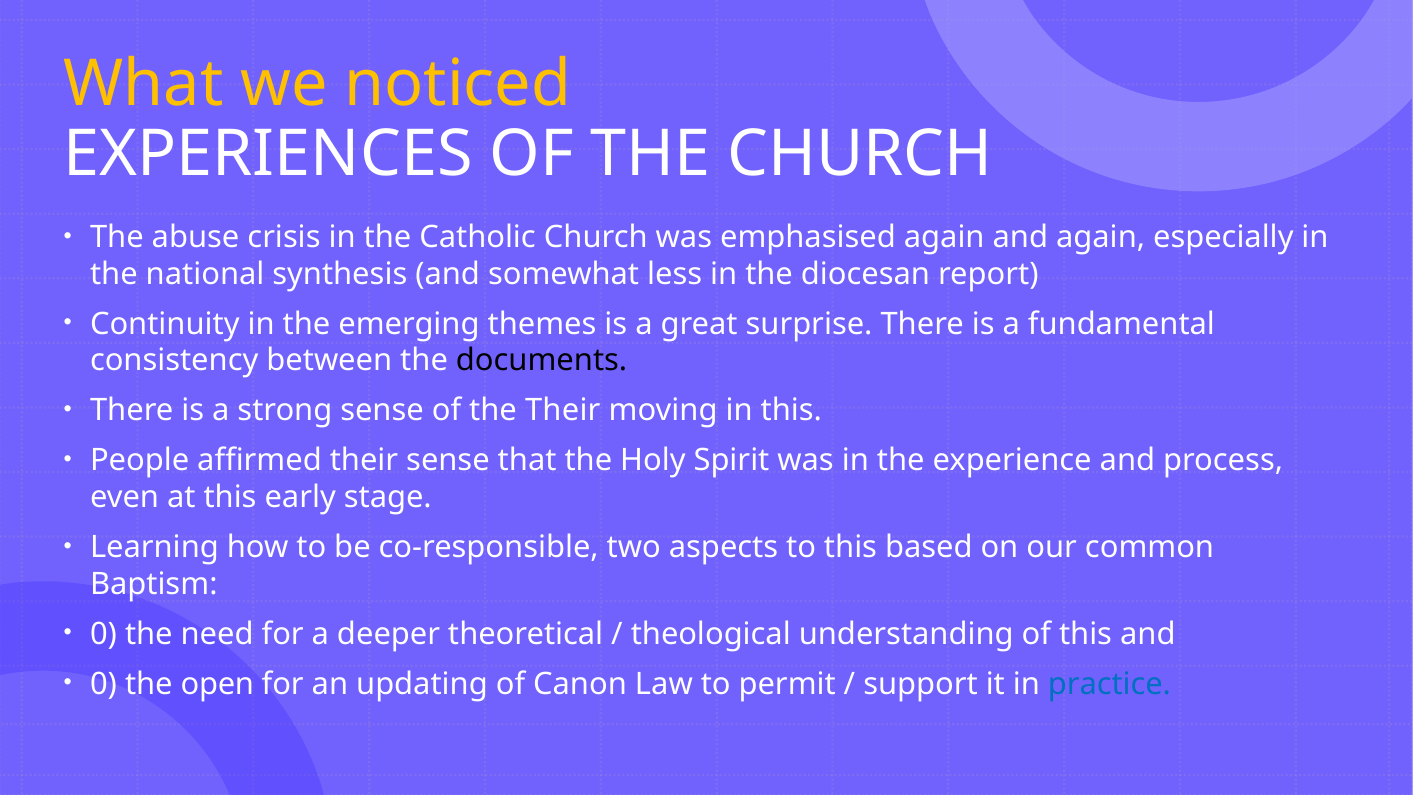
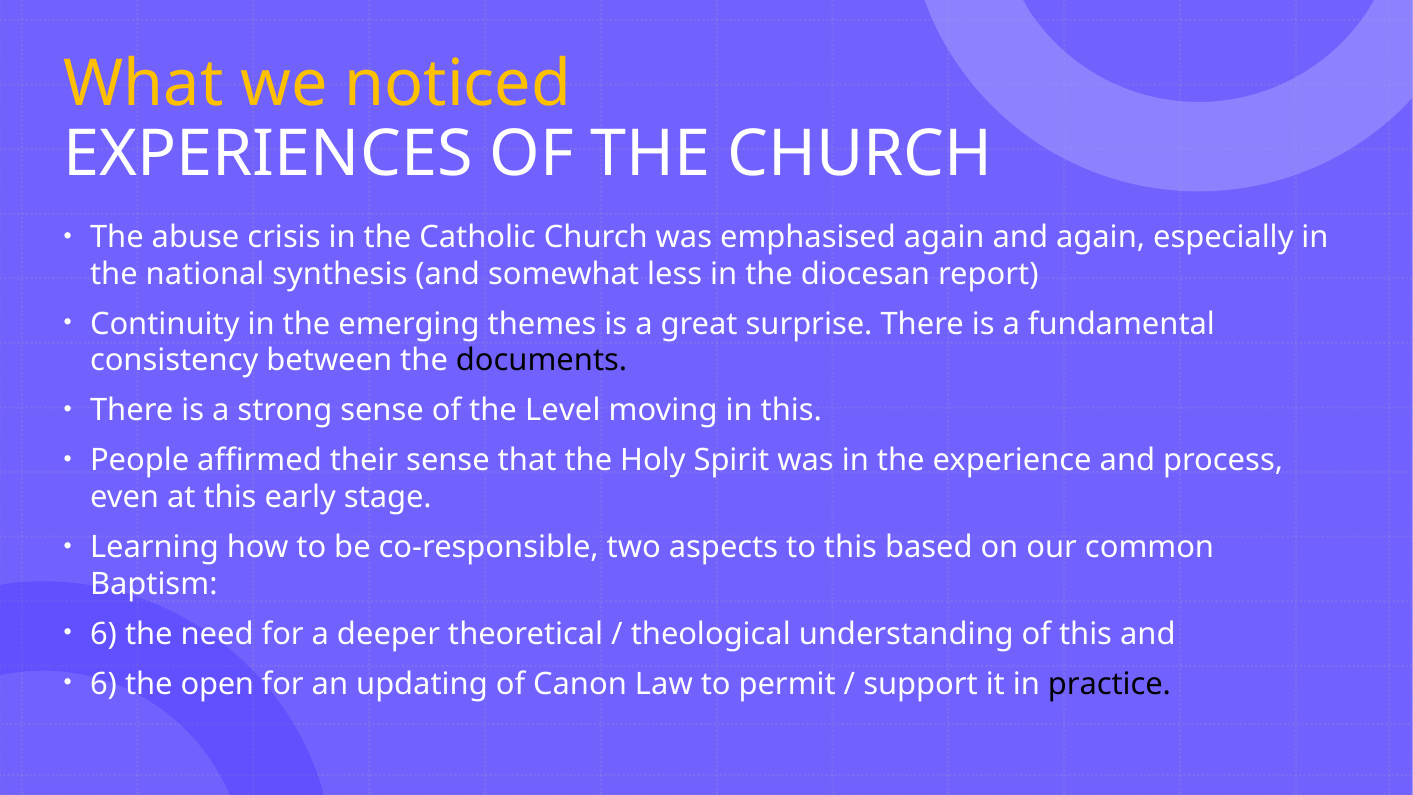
the Their: Their -> Level
0 at (104, 634): 0 -> 6
0 at (104, 684): 0 -> 6
practice colour: blue -> black
